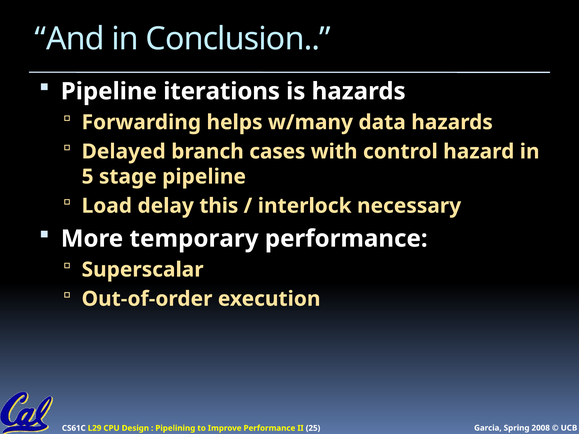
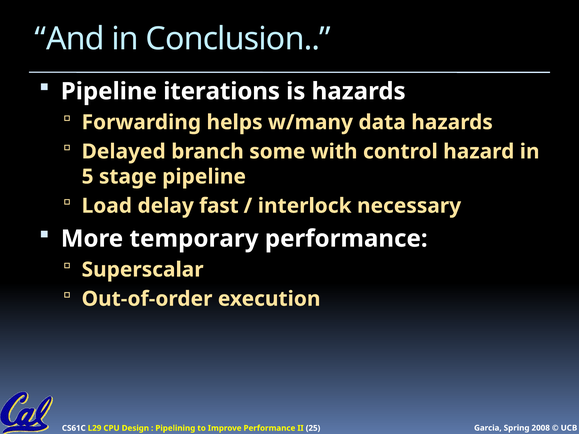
cases: cases -> some
this: this -> fast
